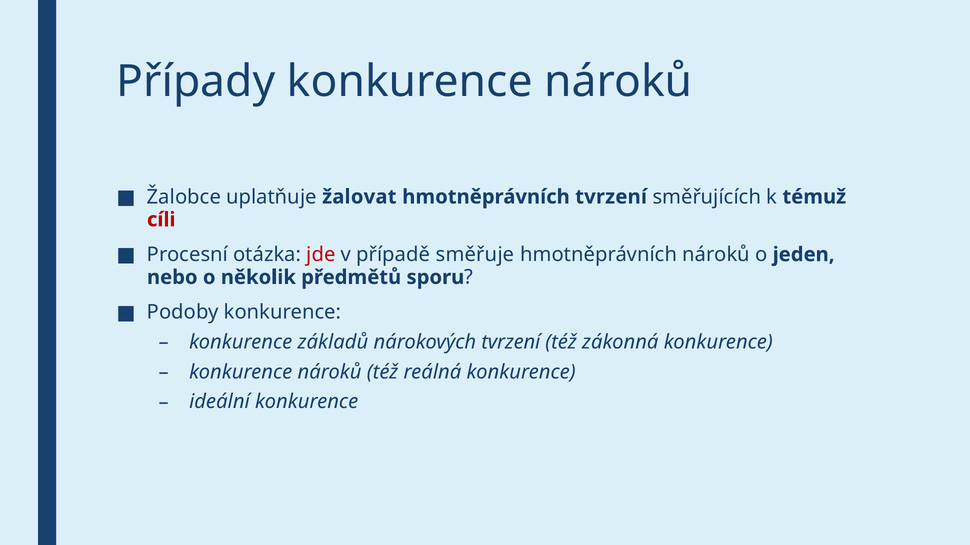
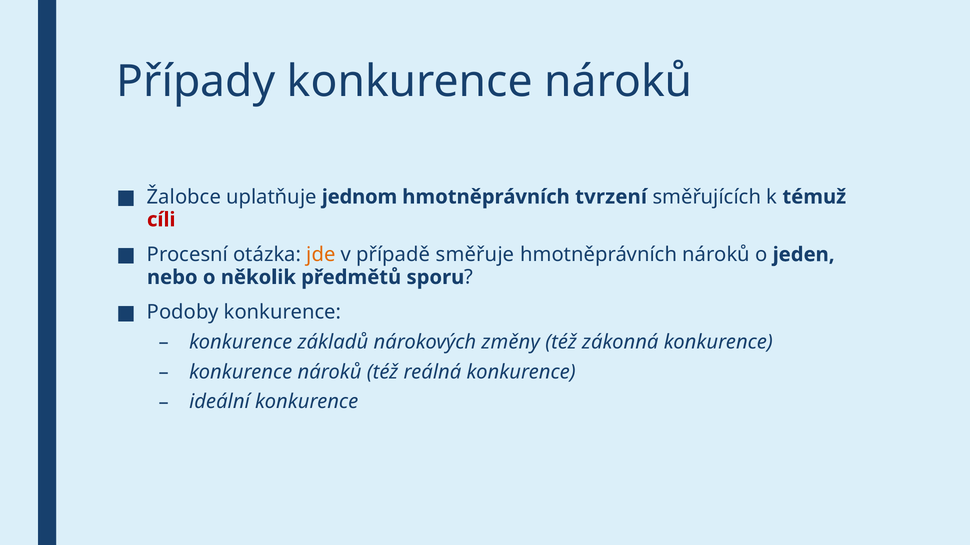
žalovat: žalovat -> jednom
jde colour: red -> orange
nárokových tvrzení: tvrzení -> změny
